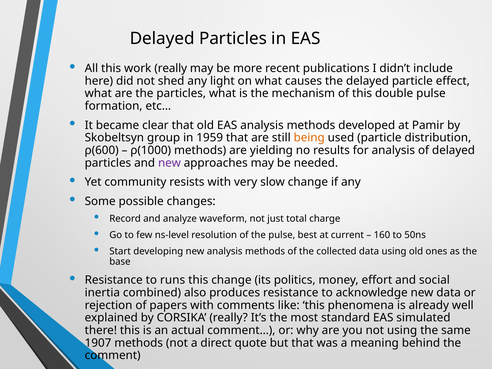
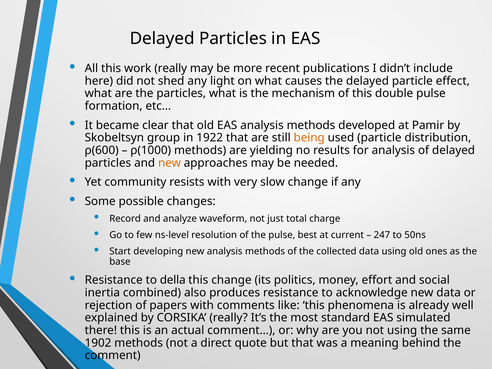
1959: 1959 -> 1922
new at (169, 163) colour: purple -> orange
160: 160 -> 247
runs: runs -> della
1907: 1907 -> 1902
